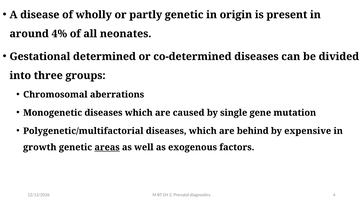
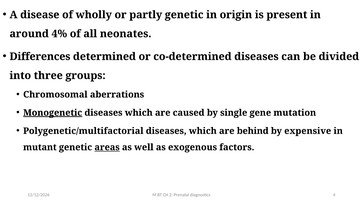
Gestational: Gestational -> Differences
Monogenetic underline: none -> present
growth: growth -> mutant
